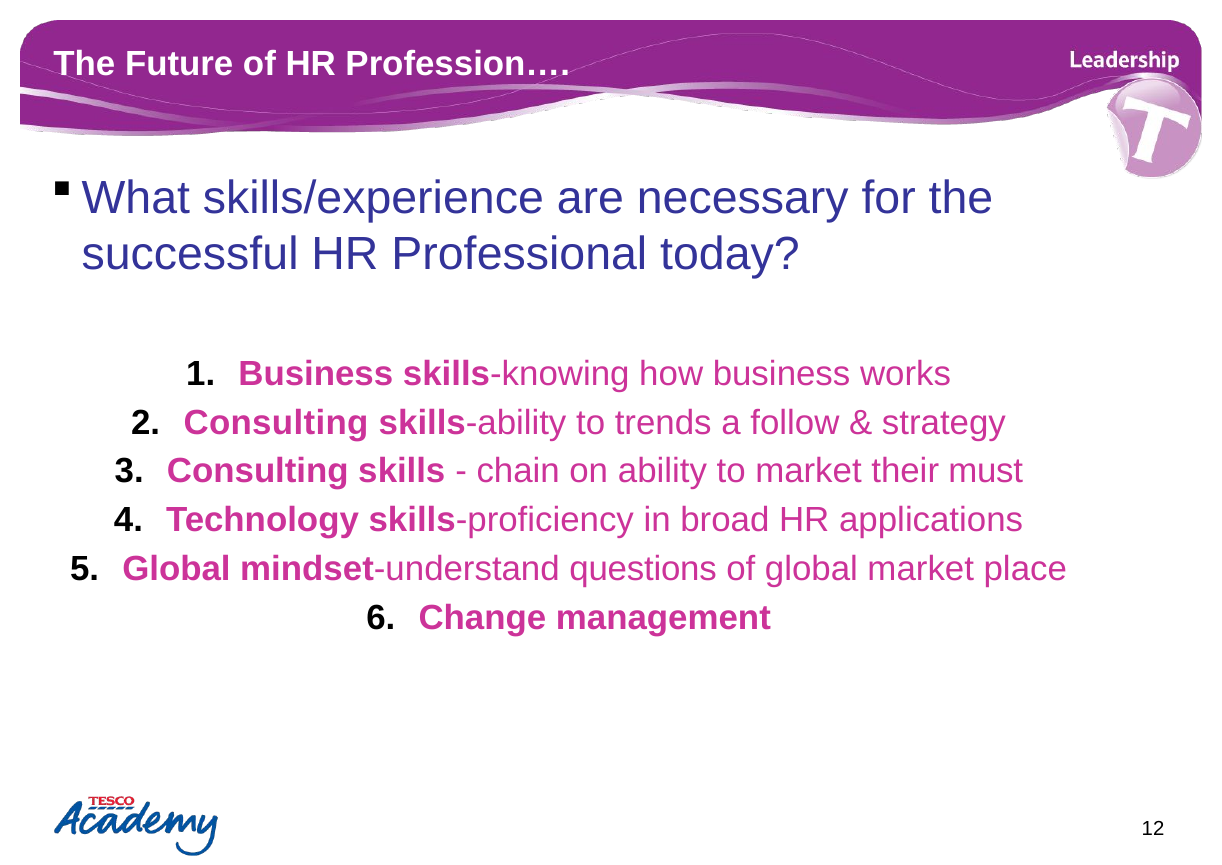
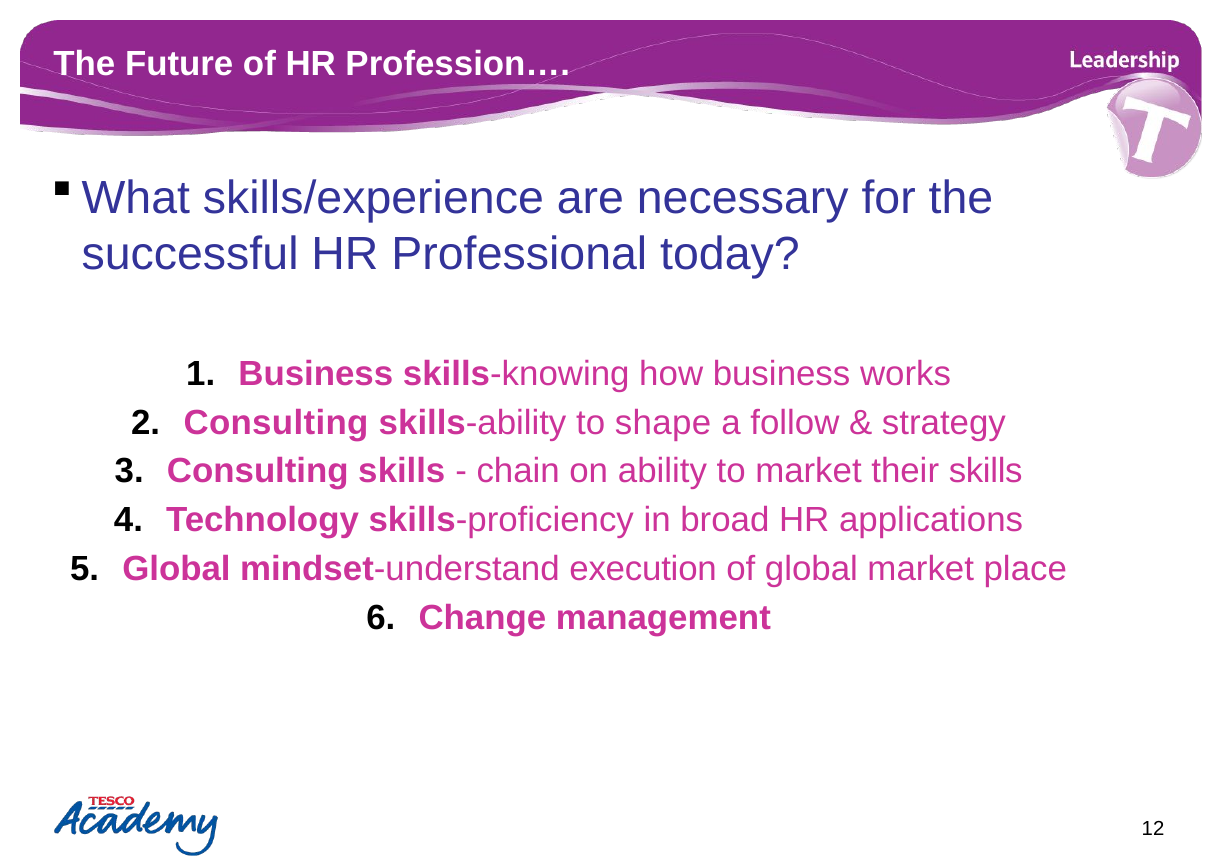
trends: trends -> shape
their must: must -> skills
questions: questions -> execution
